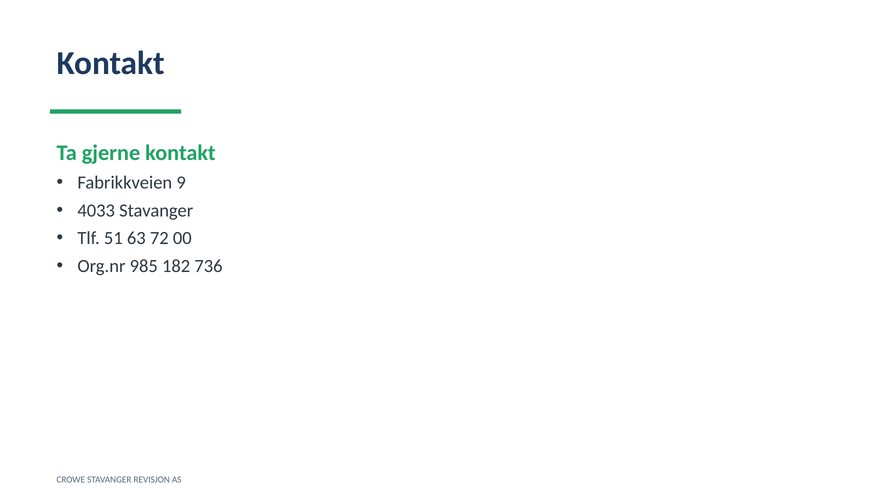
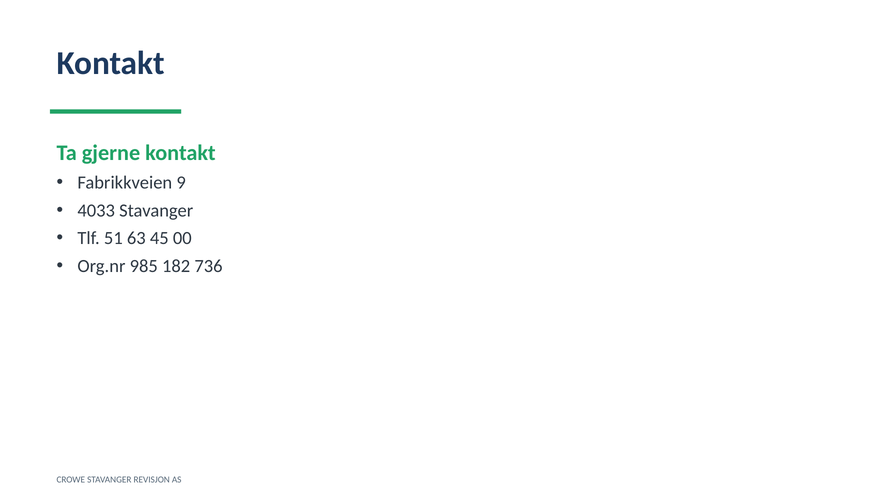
72: 72 -> 45
